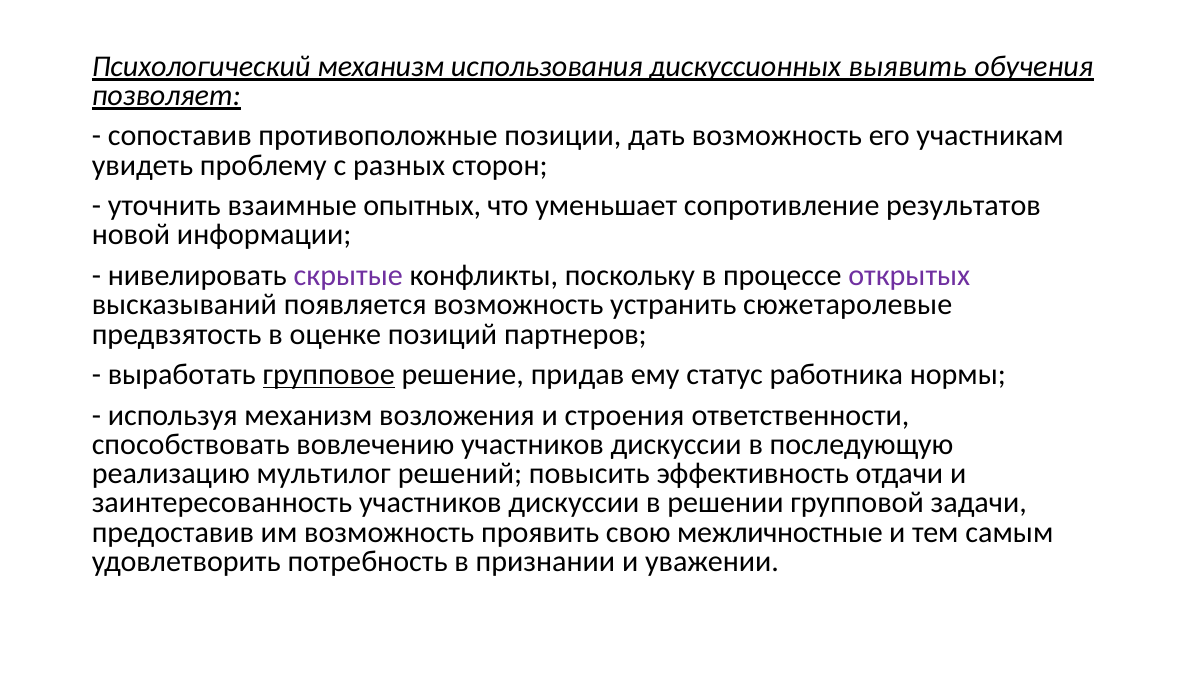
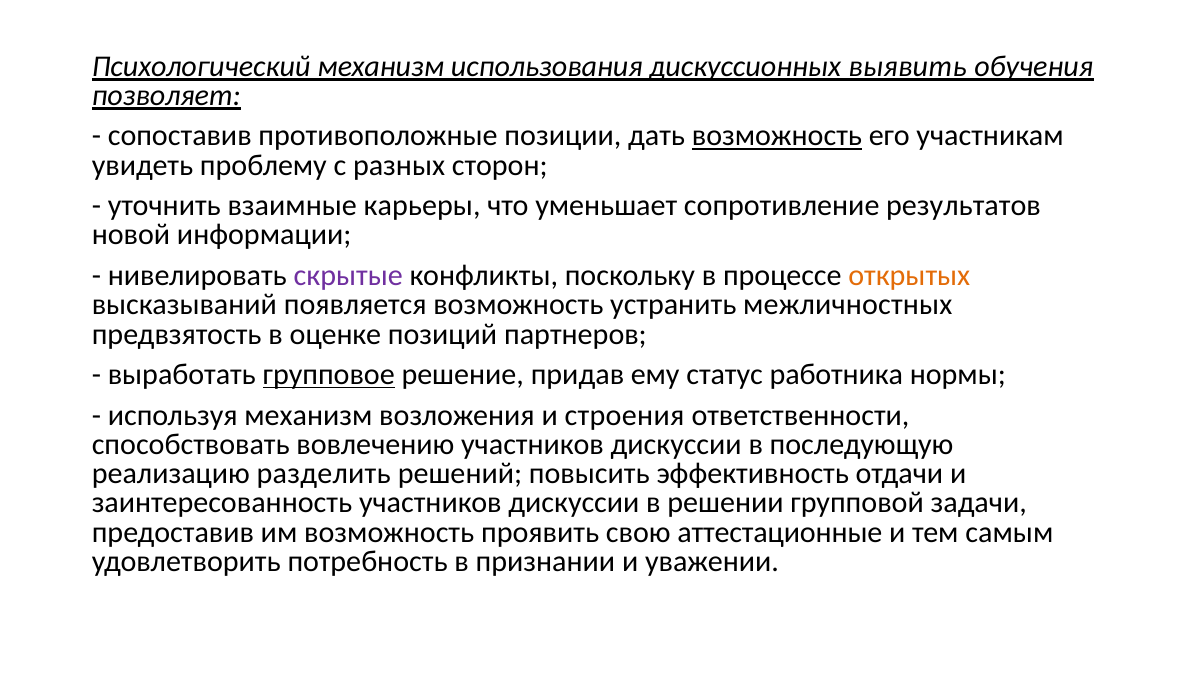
возможность at (777, 136) underline: none -> present
опытных: опытных -> карьеры
открытых colour: purple -> orange
сюжетаролевые: сюжетаролевые -> межличностных
мультилог: мультилог -> разделить
межличностные: межличностные -> аттестационные
